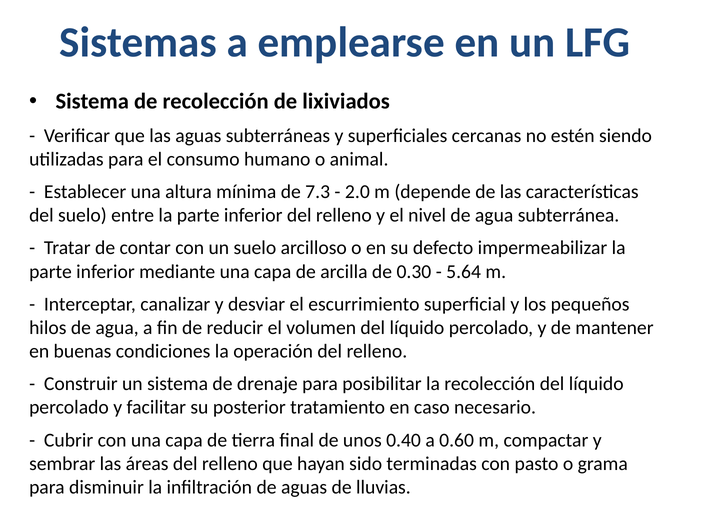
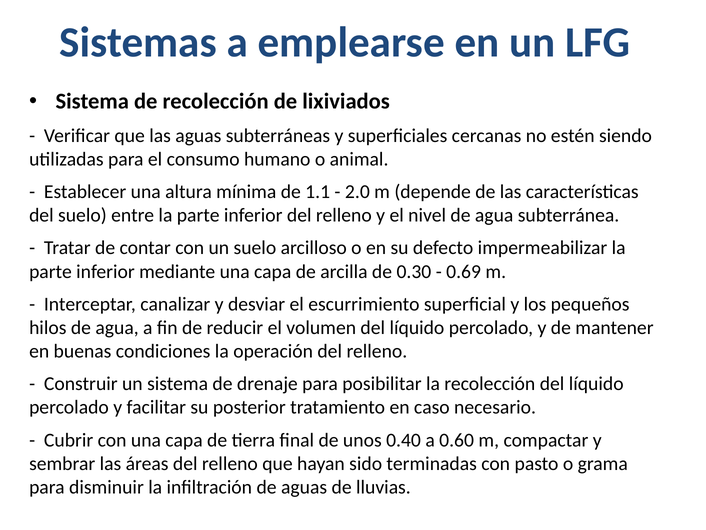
7.3: 7.3 -> 1.1
5.64: 5.64 -> 0.69
